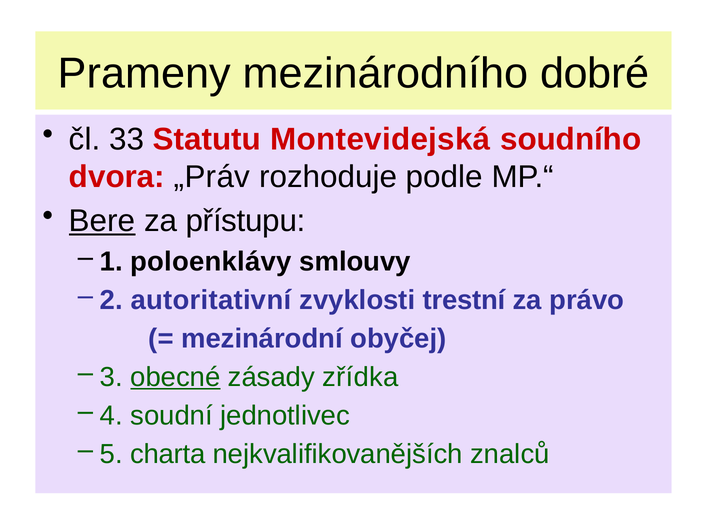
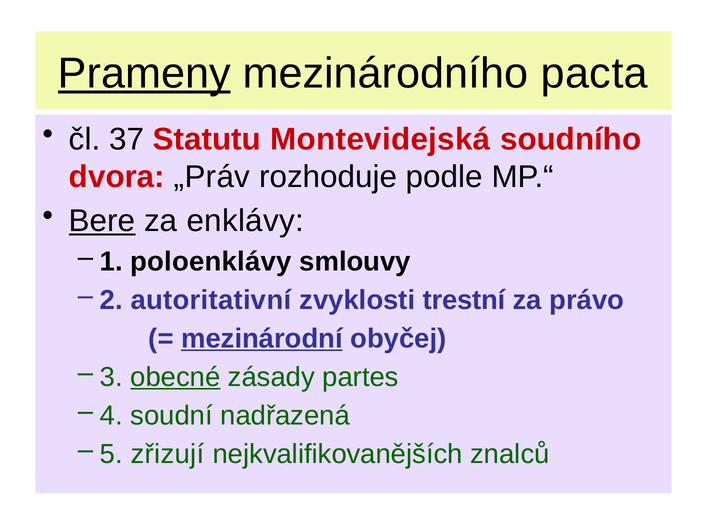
Prameny underline: none -> present
dobré: dobré -> pacta
33: 33 -> 37
přístupu: přístupu -> enklávy
mezinárodní underline: none -> present
zřídka: zřídka -> partes
jednotlivec: jednotlivec -> nadřazená
charta: charta -> zřizují
